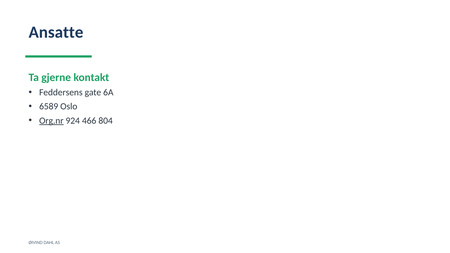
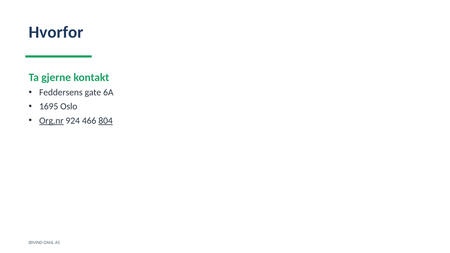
Ansatte: Ansatte -> Hvorfor
6589: 6589 -> 1695
804 underline: none -> present
